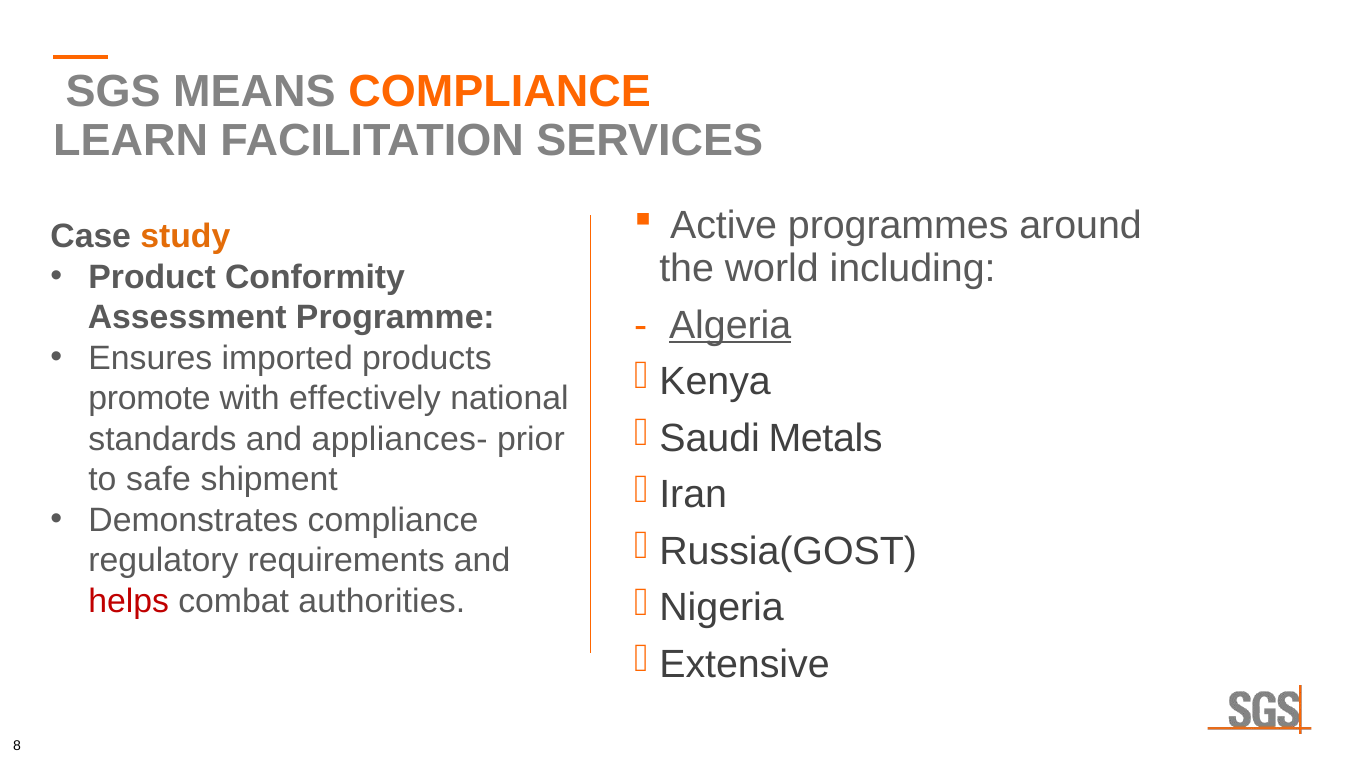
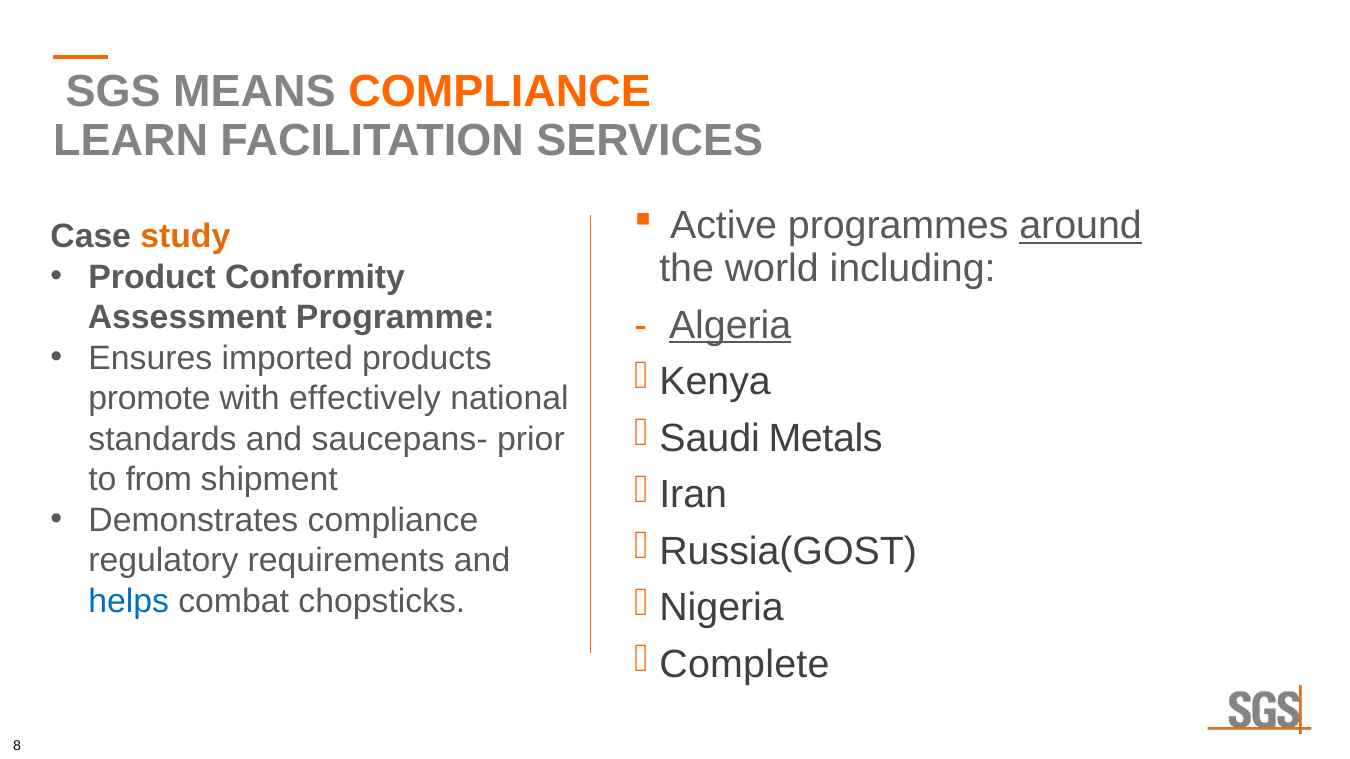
around underline: none -> present
appliances-: appliances- -> saucepans-
safe: safe -> from
helps colour: red -> blue
authorities: authorities -> chopsticks
Extensive: Extensive -> Complete
